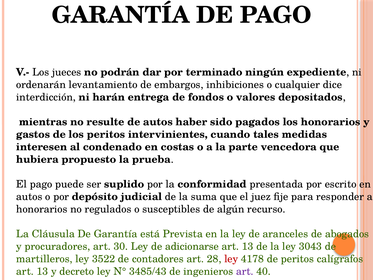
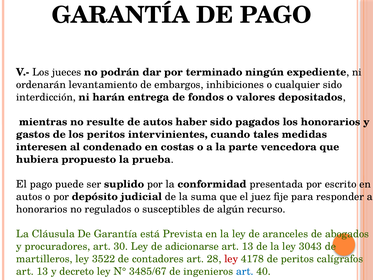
cualquier dice: dice -> sido
3485/43: 3485/43 -> 3485/67
art at (245, 271) colour: purple -> blue
